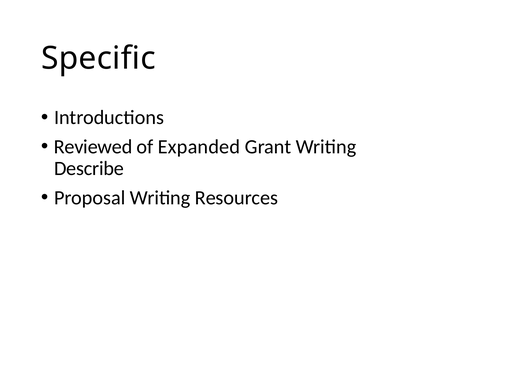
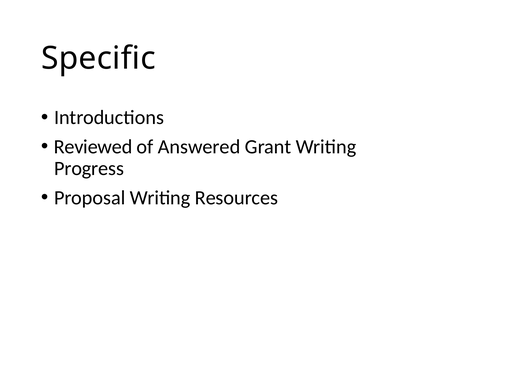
Expanded: Expanded -> Answered
Describe: Describe -> Progress
